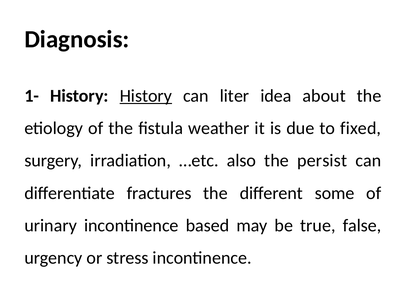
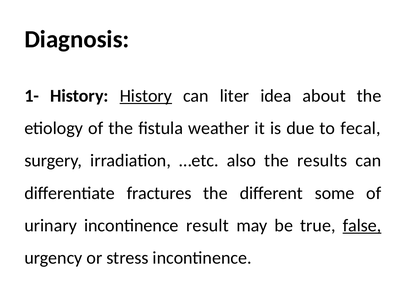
fixed: fixed -> fecal
persist: persist -> results
based: based -> result
false underline: none -> present
